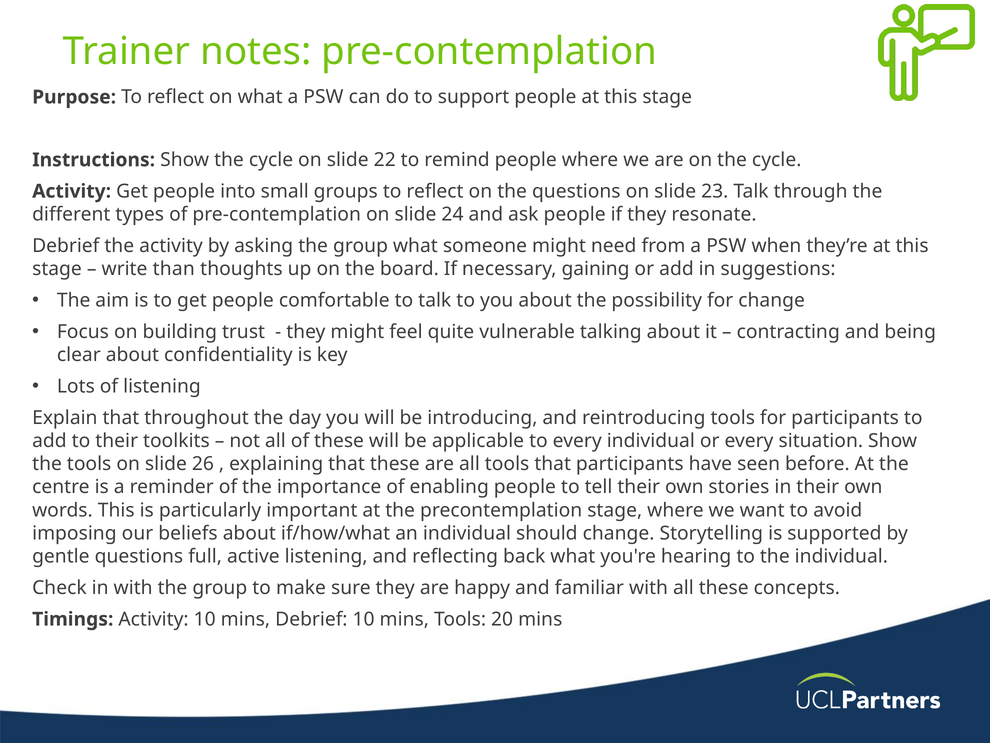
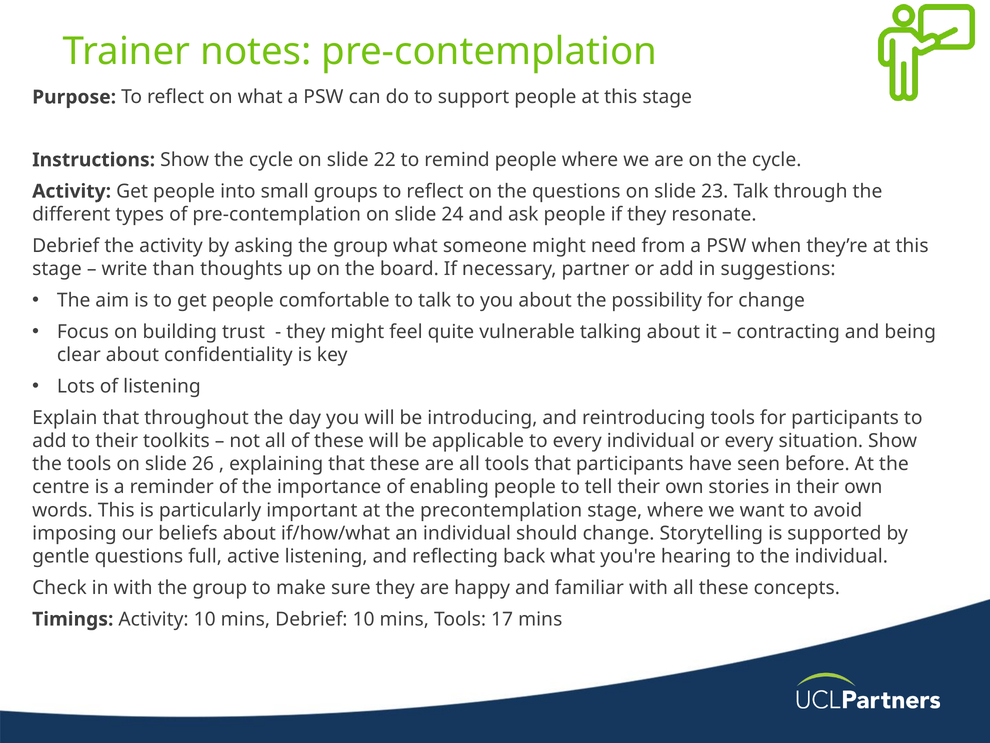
gaining: gaining -> partner
20: 20 -> 17
